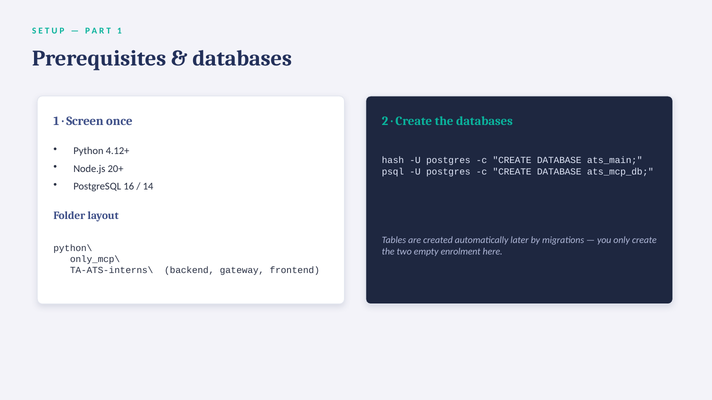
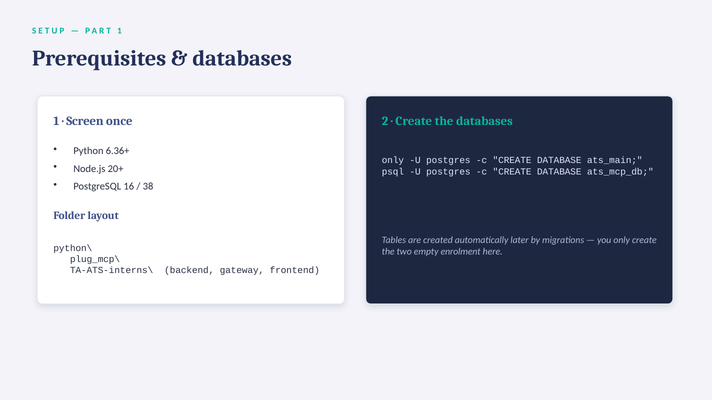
4.12+: 4.12+ -> 6.36+
hash at (393, 161): hash -> only
14: 14 -> 38
only_mcp\: only_mcp\ -> plug_mcp\
